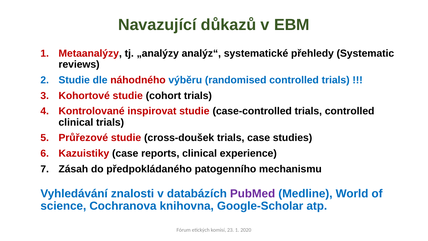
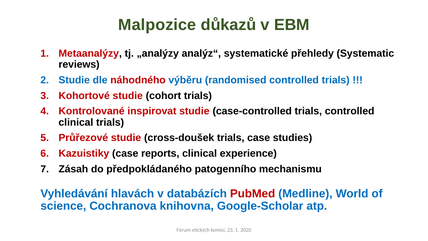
Navazující: Navazující -> Malpozice
znalosti: znalosti -> hlavách
PubMed colour: purple -> red
